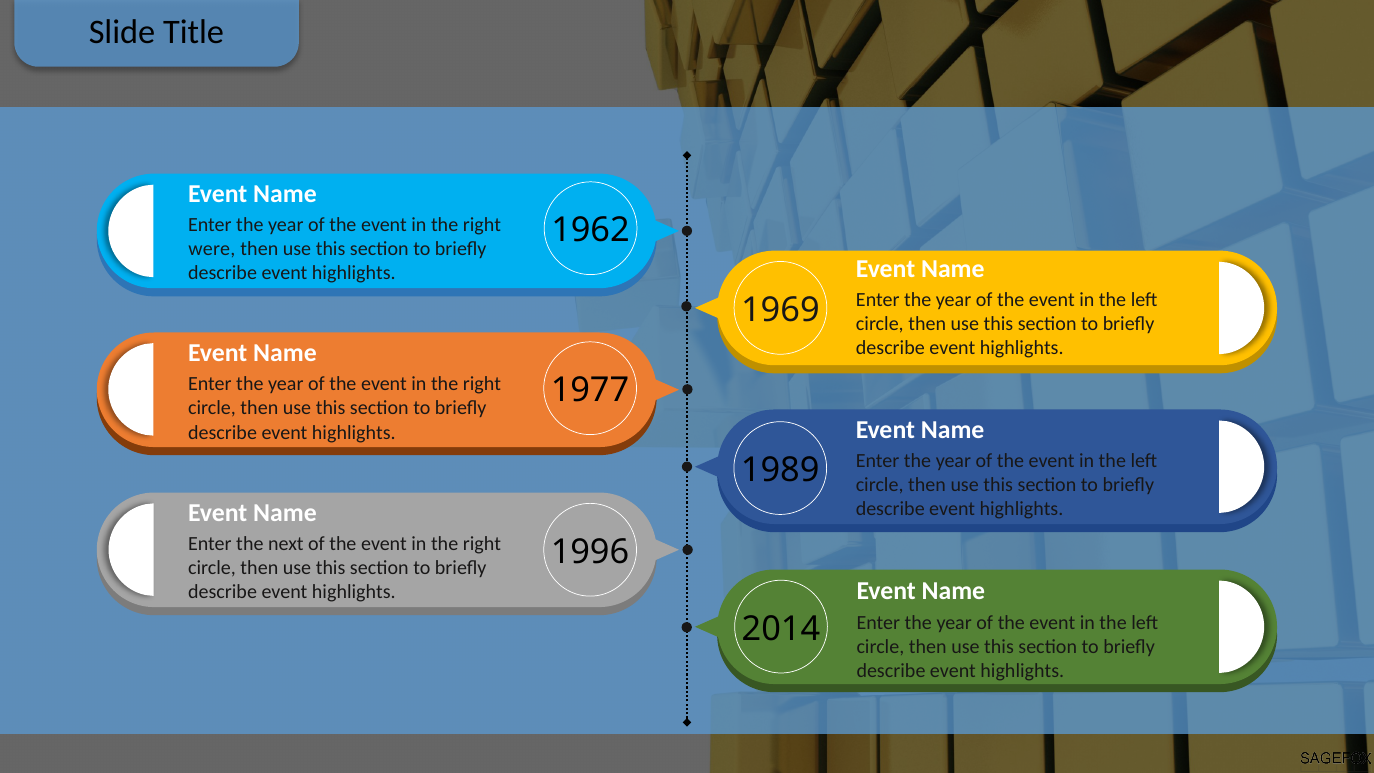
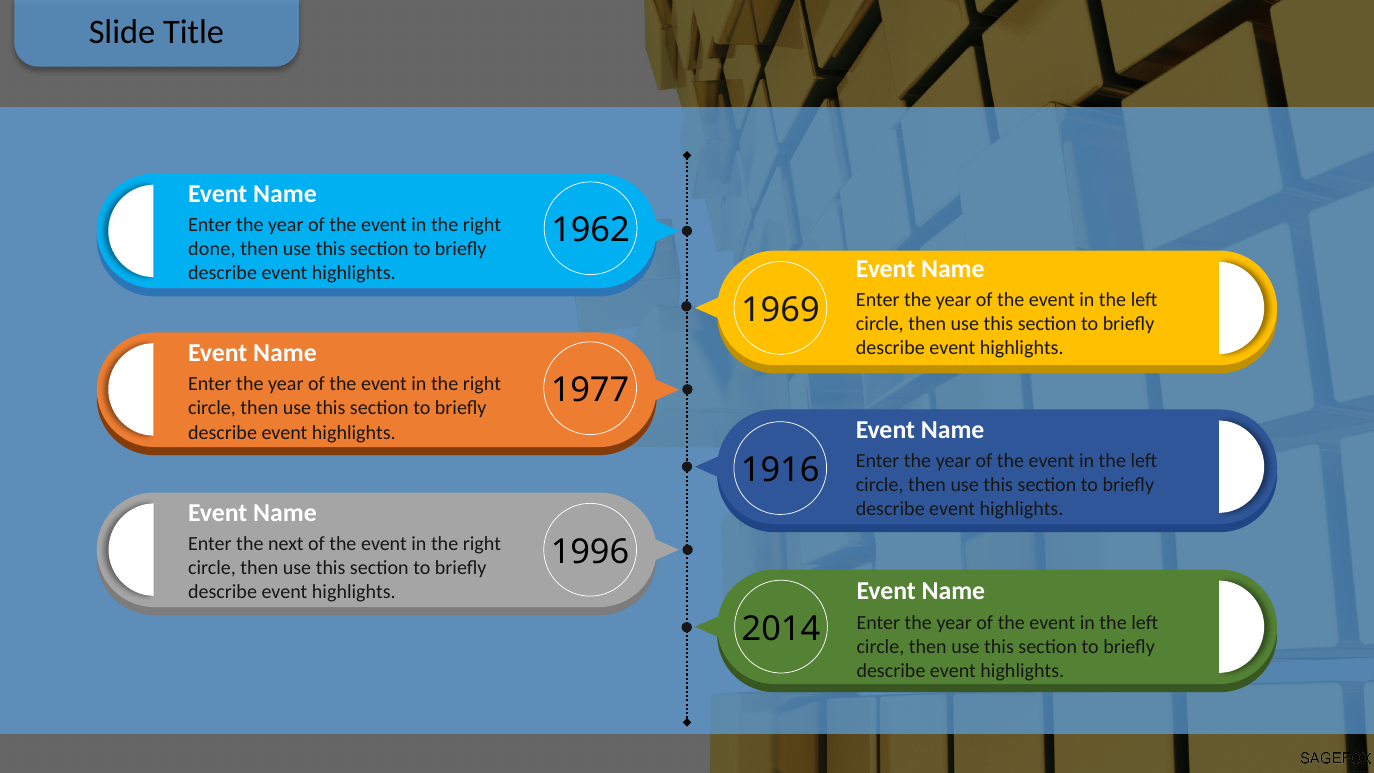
were: were -> done
1989: 1989 -> 1916
